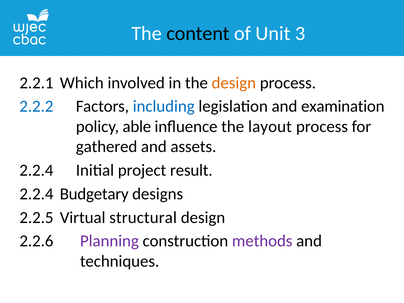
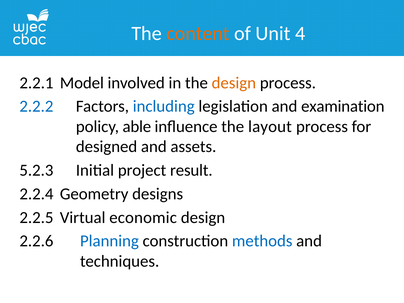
content colour: black -> orange
3: 3 -> 4
Which: Which -> Model
gathered: gathered -> designed
2.2.4 at (36, 170): 2.2.4 -> 5.2.3
Budgetary: Budgetary -> Geometry
structural: structural -> economic
Planning colour: purple -> blue
methods colour: purple -> blue
